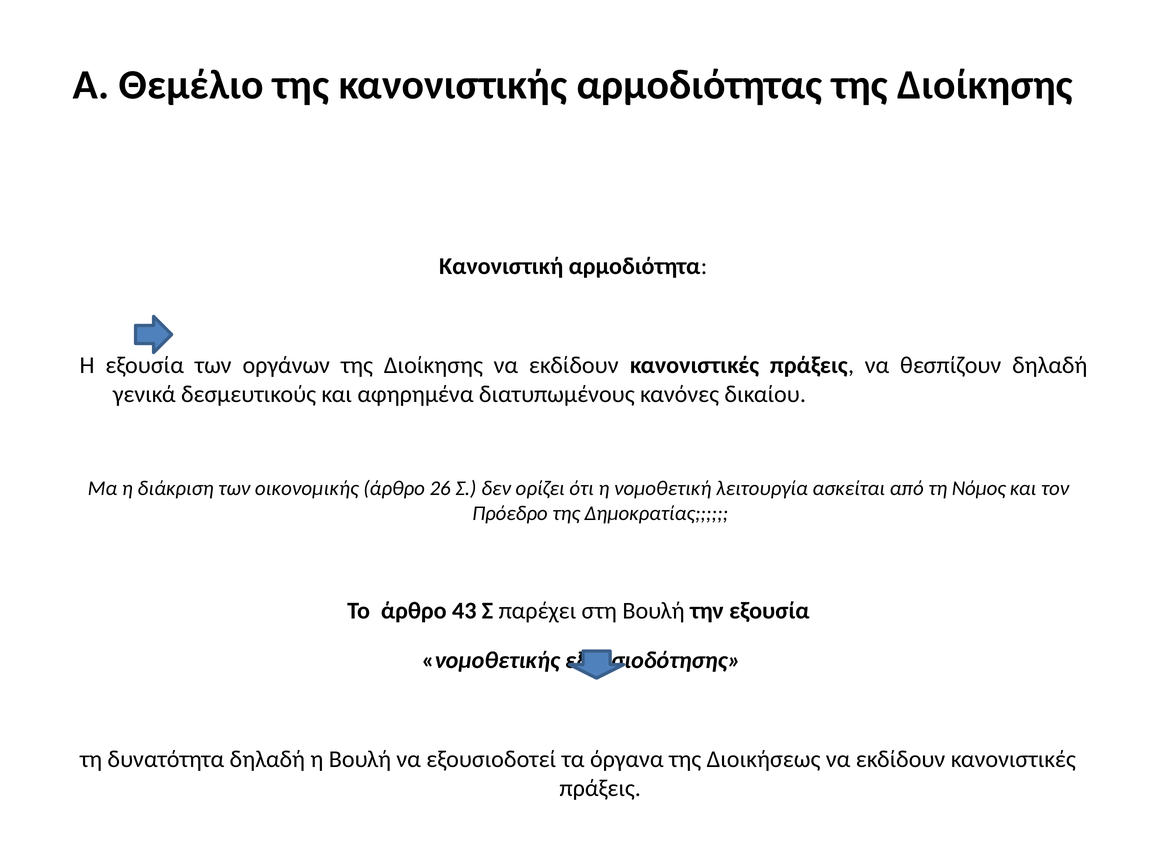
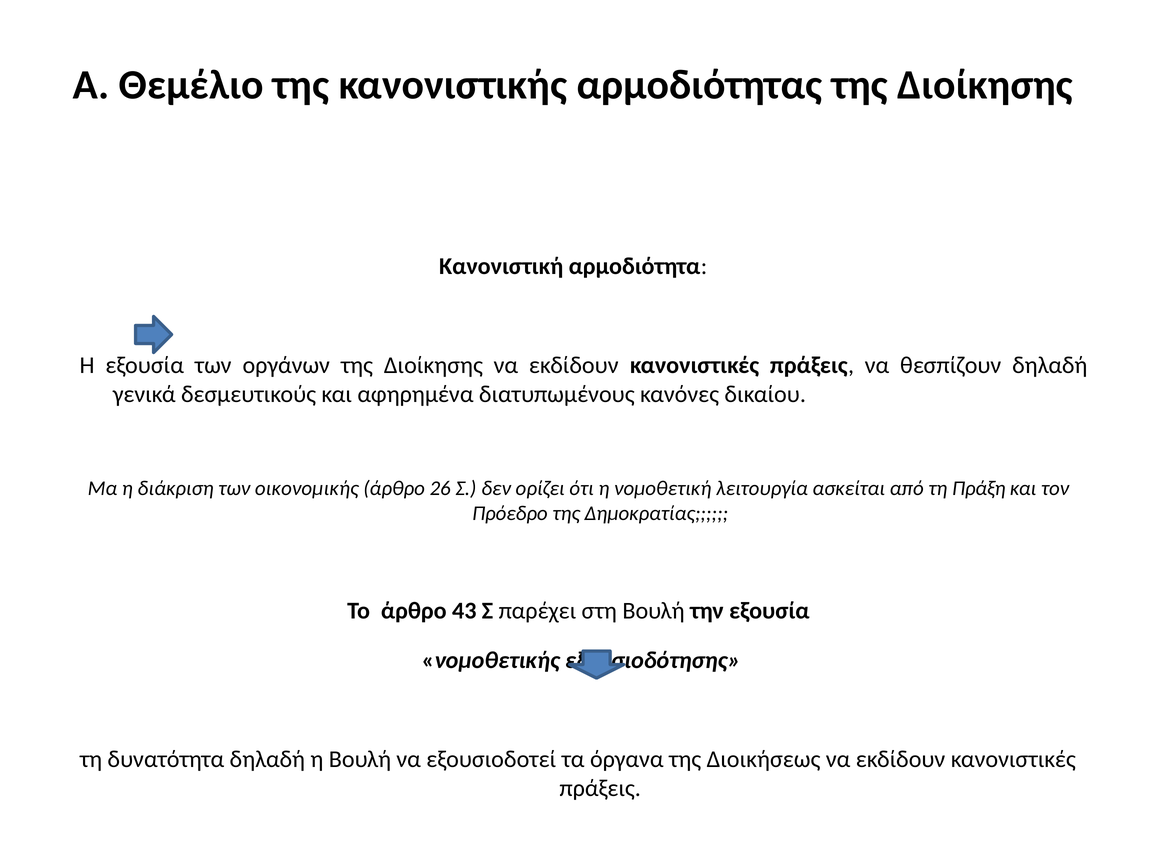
Νόμος: Νόμος -> Πράξη
